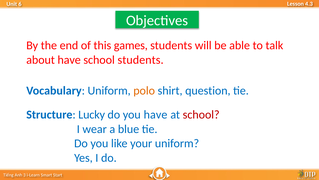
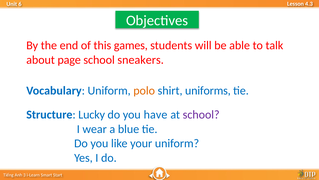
about have: have -> page
school students: students -> sneakers
question: question -> uniforms
school at (201, 114) colour: red -> purple
